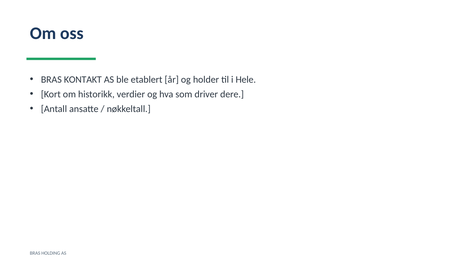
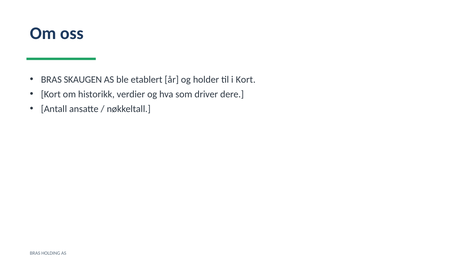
KONTAKT: KONTAKT -> SKAUGEN
i Hele: Hele -> Kort
